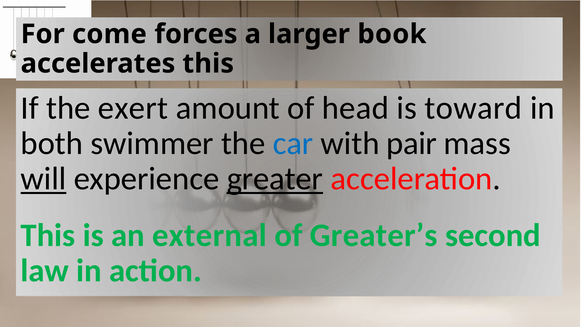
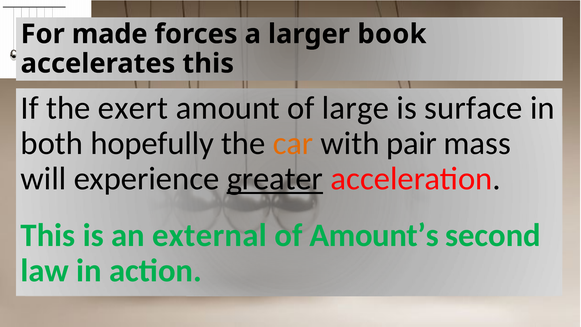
come: come -> made
head: head -> large
toward: toward -> surface
swimmer: swimmer -> hopefully
car colour: blue -> orange
will underline: present -> none
Greater’s: Greater’s -> Amount’s
